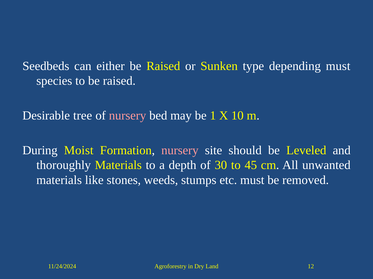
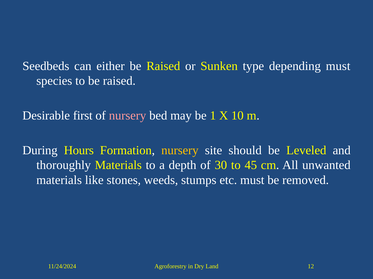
tree: tree -> first
Moist: Moist -> Hours
nursery at (180, 151) colour: pink -> yellow
